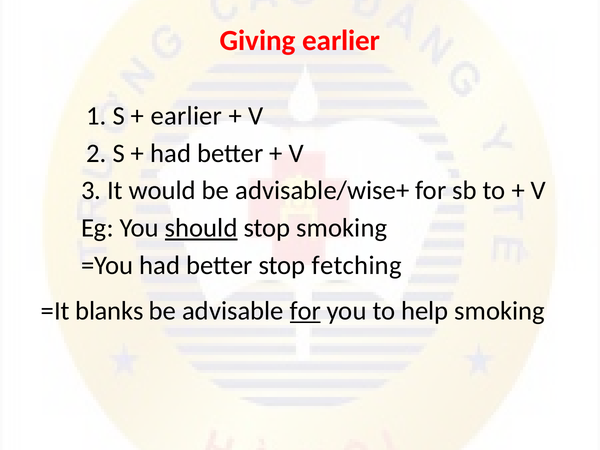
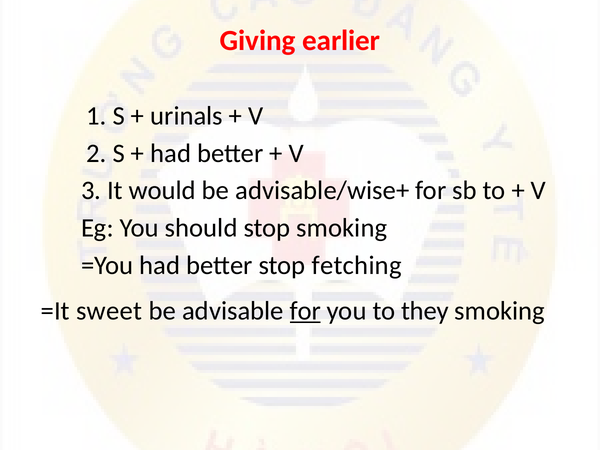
earlier at (186, 116): earlier -> urinals
should underline: present -> none
blanks: blanks -> sweet
help: help -> they
